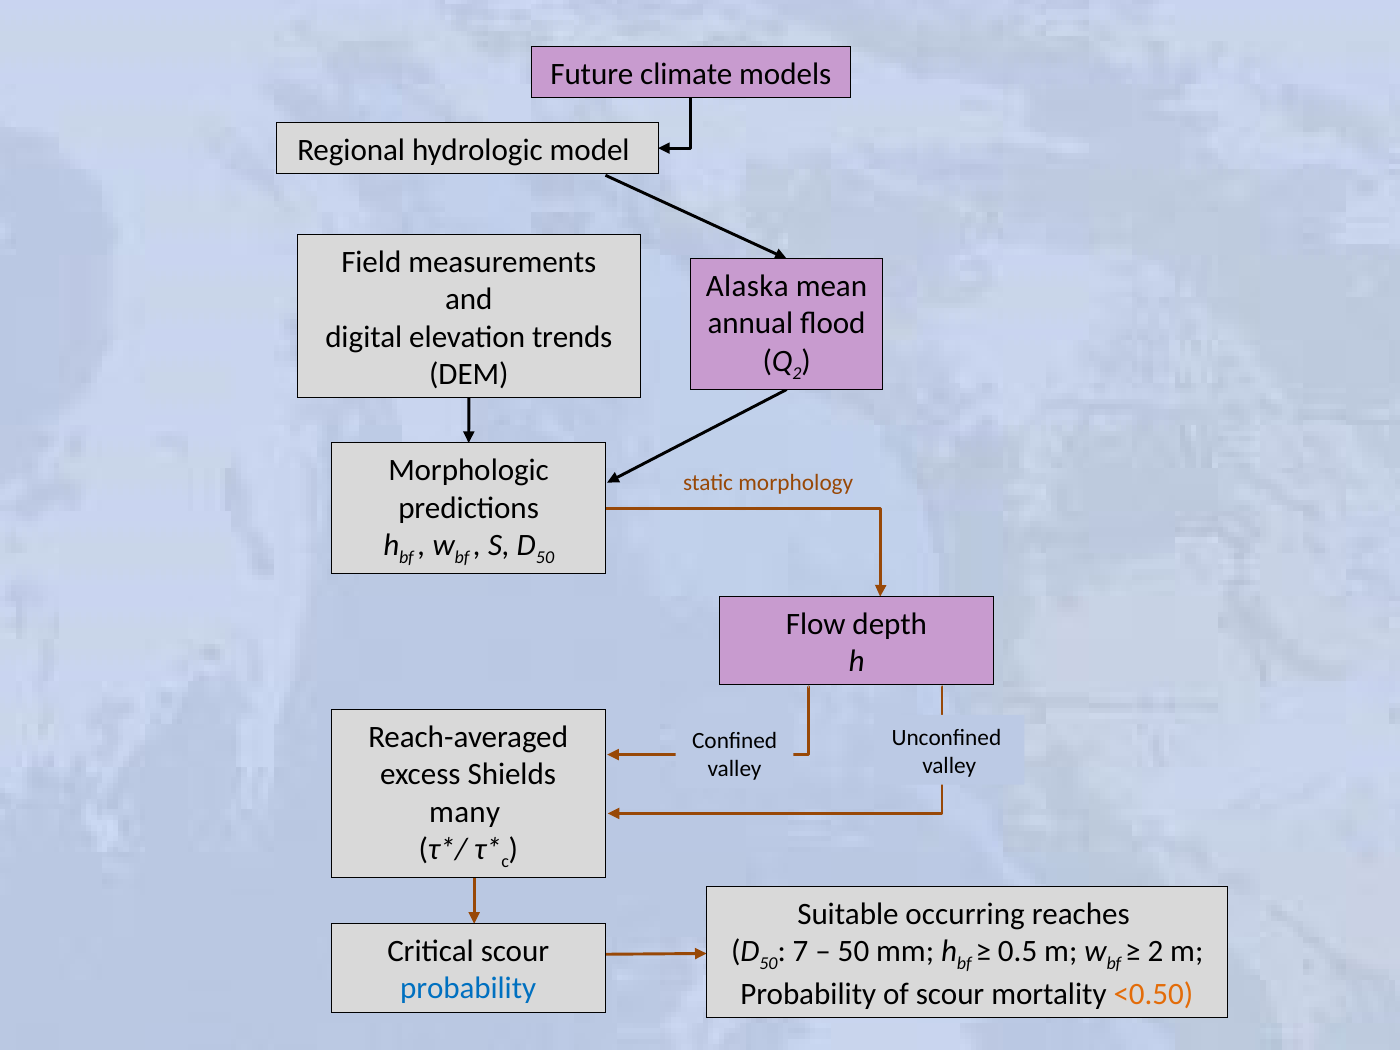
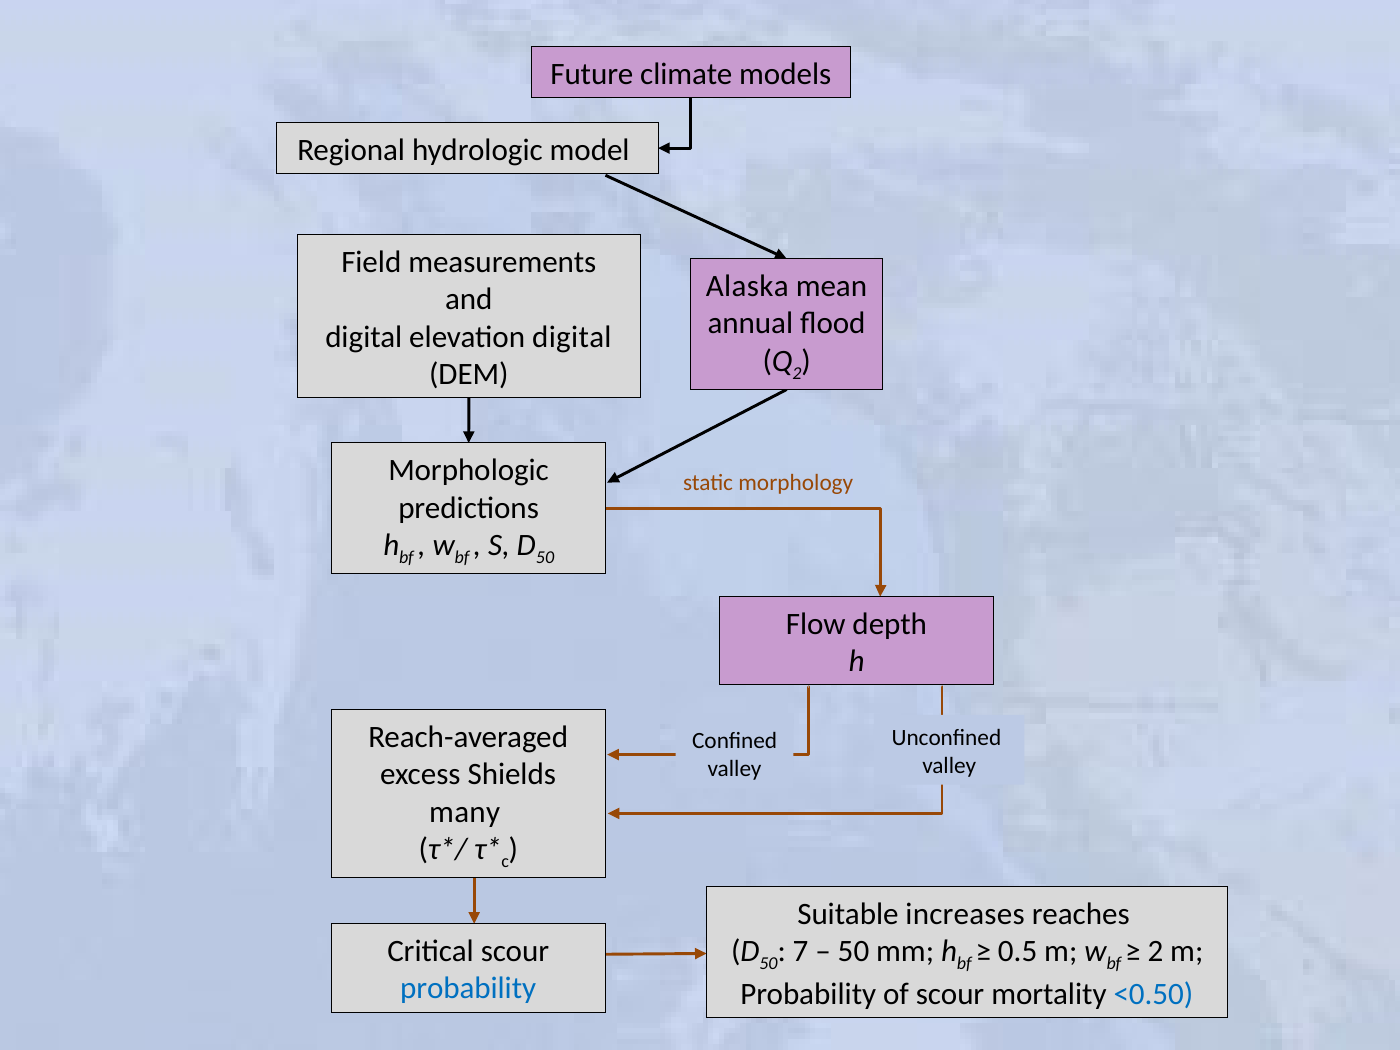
elevation trends: trends -> digital
occurring: occurring -> increases
<0.50 colour: orange -> blue
